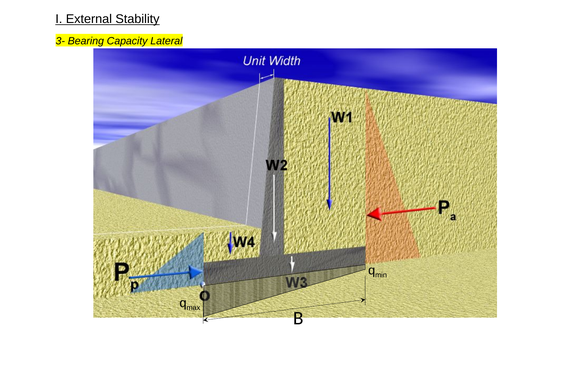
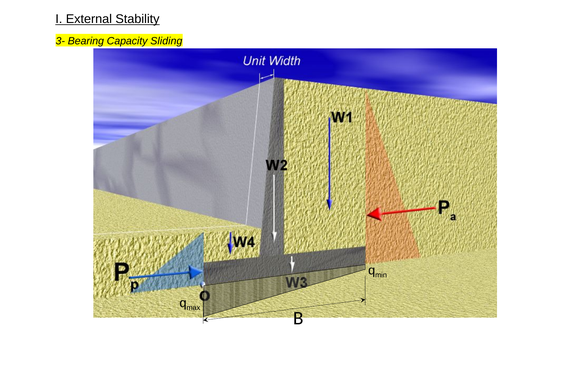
Lateral: Lateral -> Sliding
